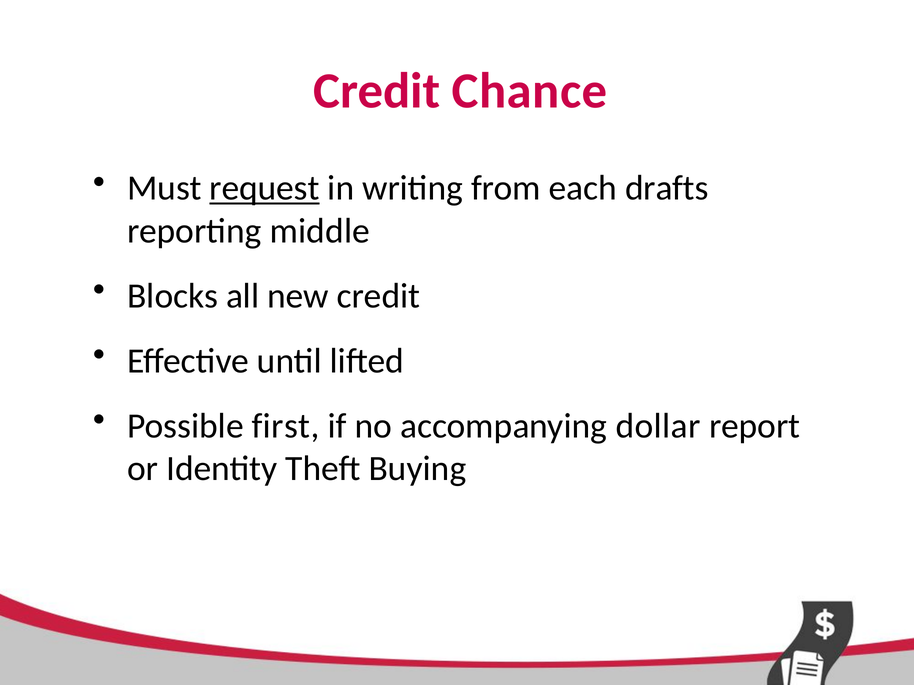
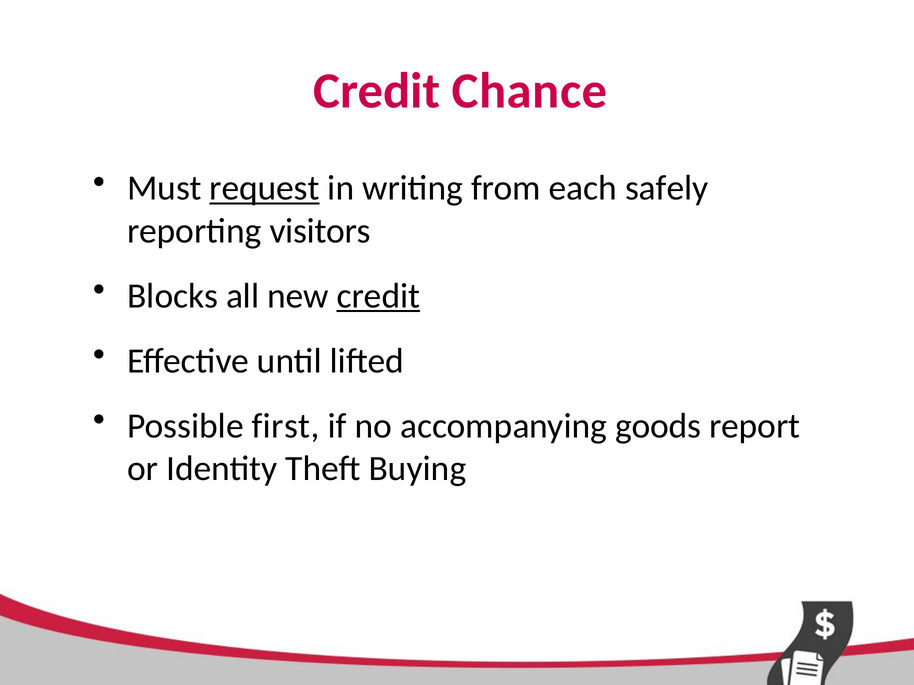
drafts: drafts -> safely
middle: middle -> visitors
credit at (378, 296) underline: none -> present
dollar: dollar -> goods
